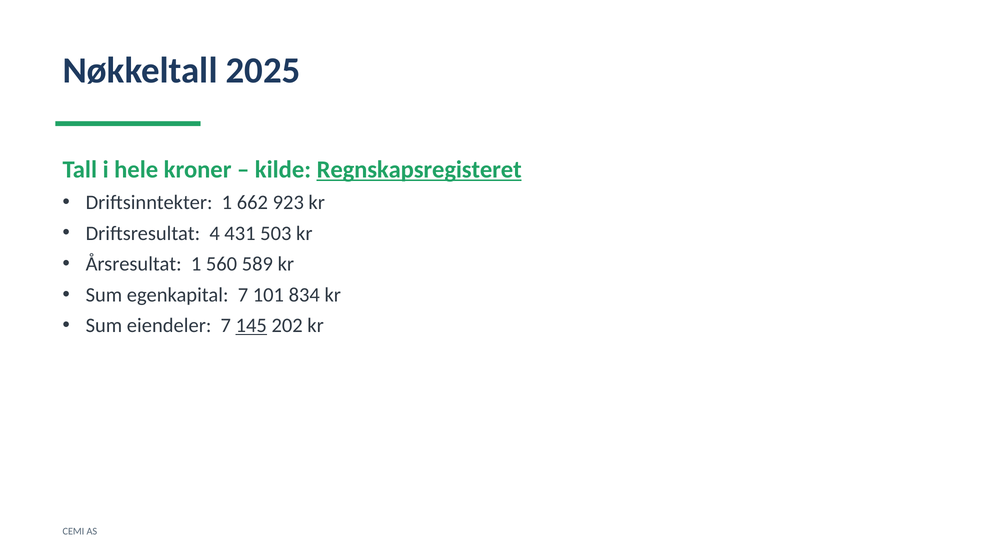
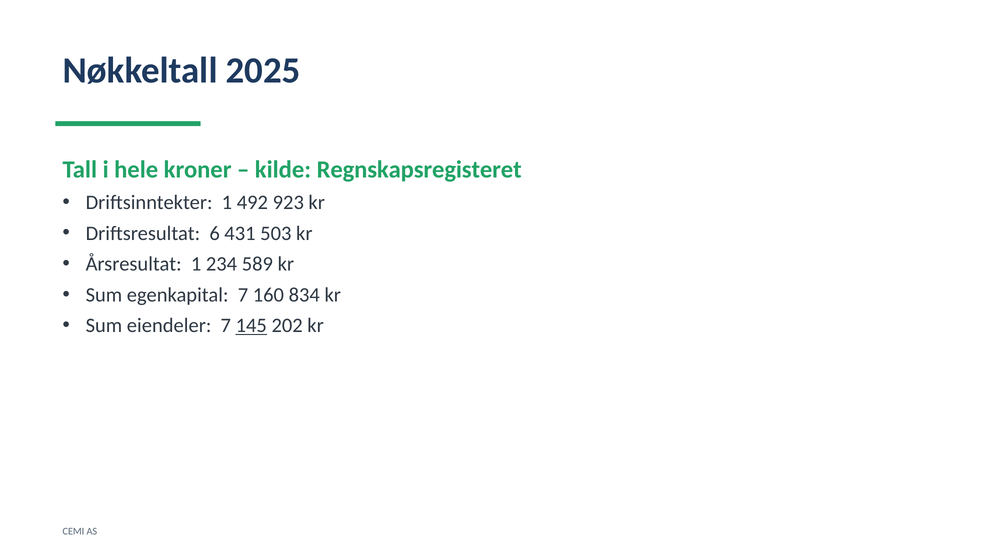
Regnskapsregisteret underline: present -> none
662: 662 -> 492
4: 4 -> 6
560: 560 -> 234
101: 101 -> 160
